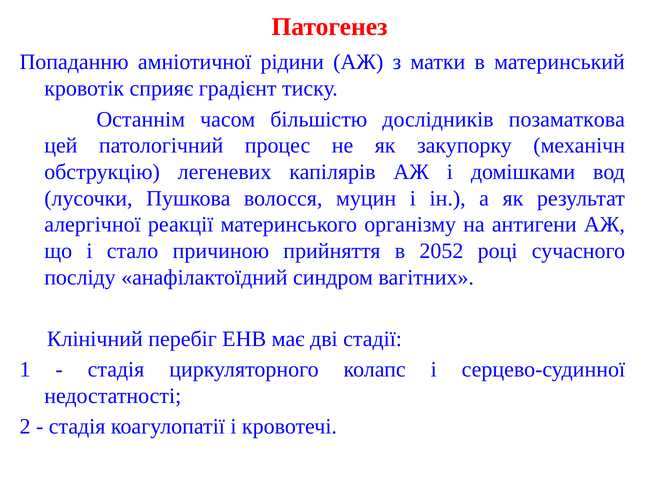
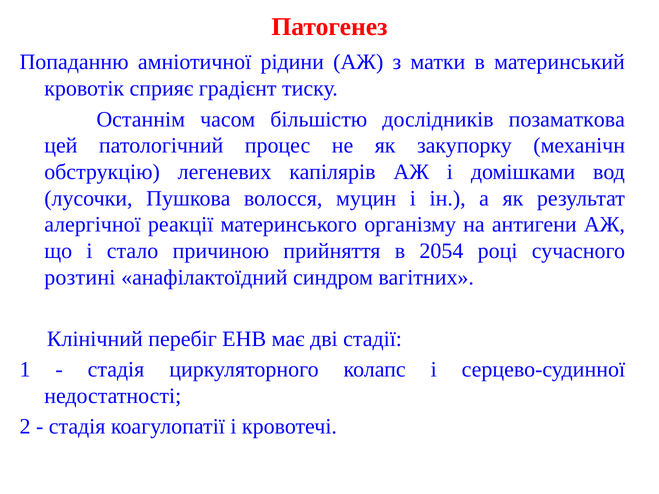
2052: 2052 -> 2054
посліду: посліду -> розтині
